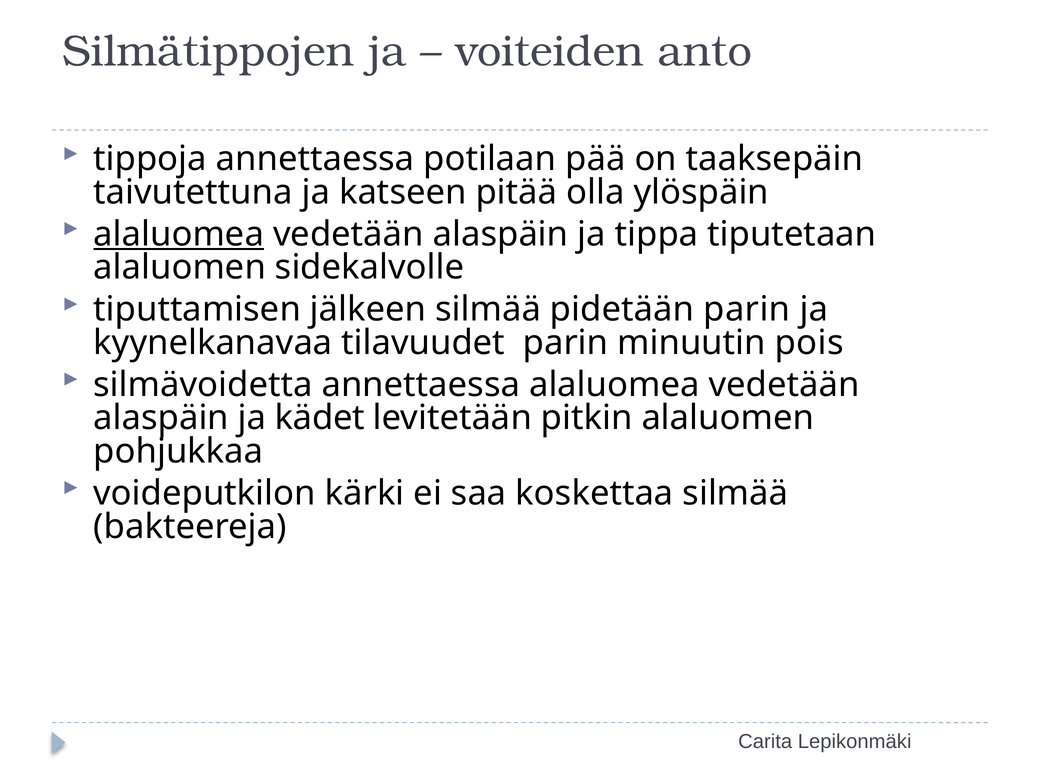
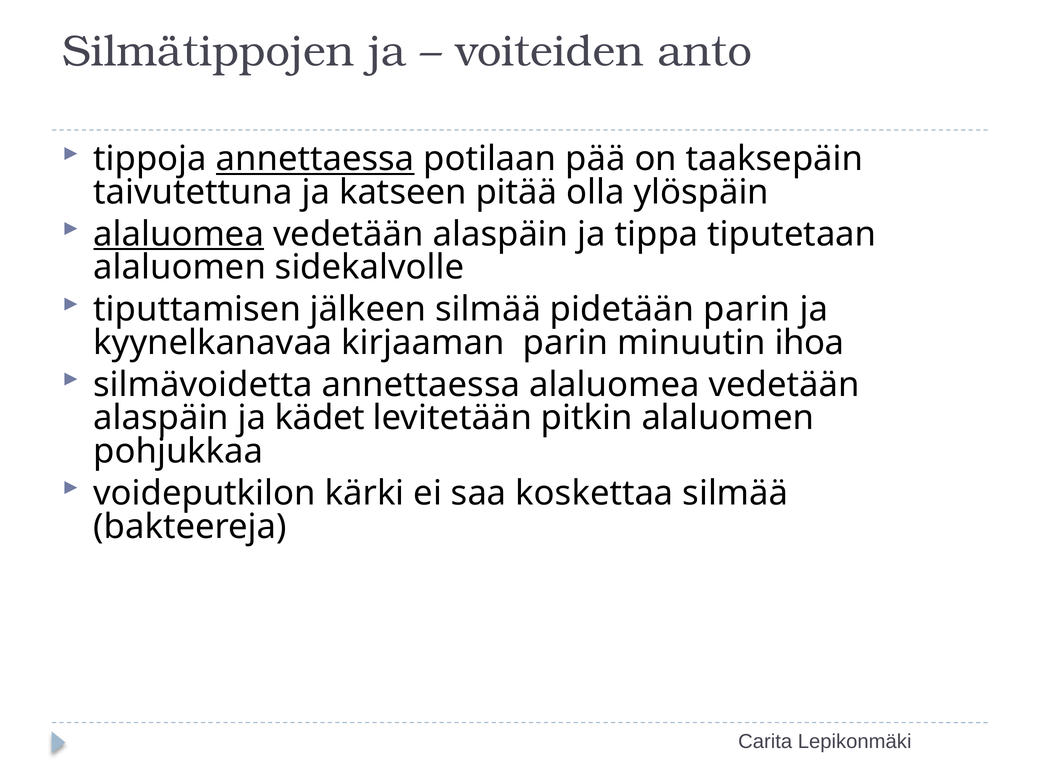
annettaessa at (315, 159) underline: none -> present
tilavuudet: tilavuudet -> kirjaaman
pois: pois -> ihoa
